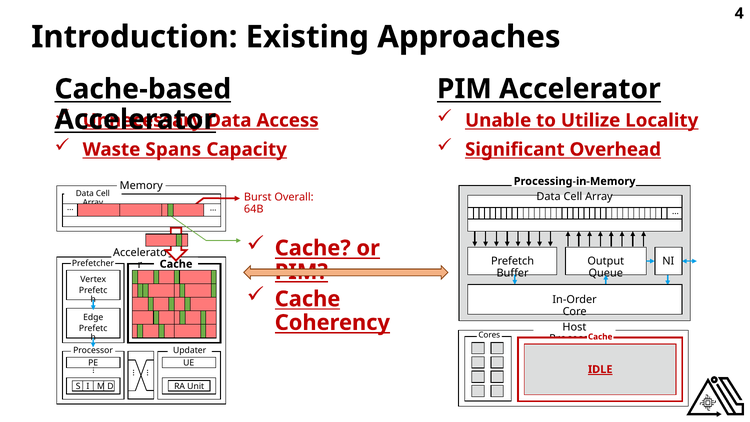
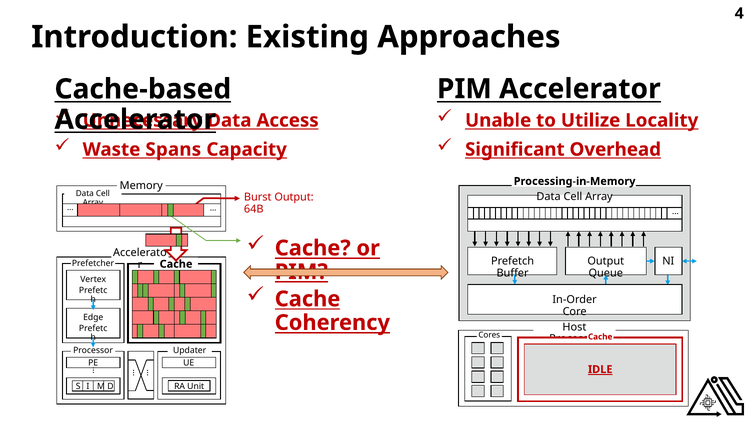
Burst Overall: Overall -> Output
